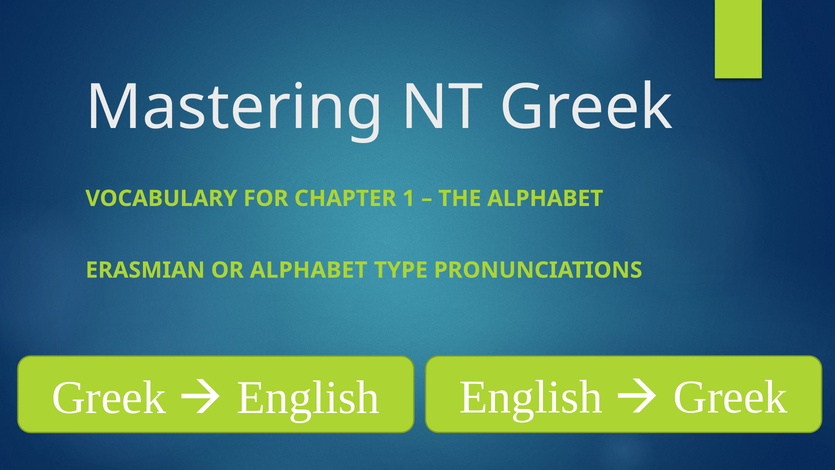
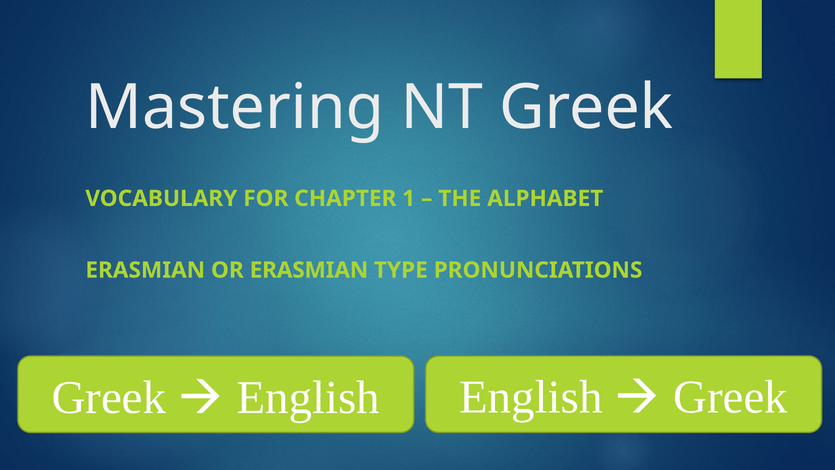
OR ALPHABET: ALPHABET -> ERASMIAN
